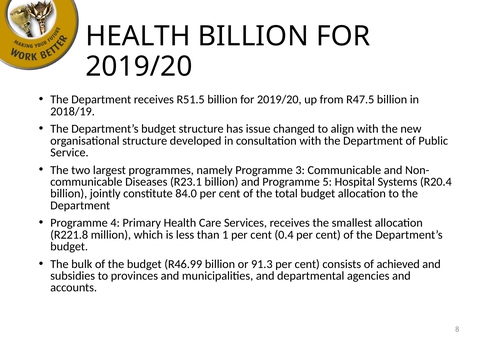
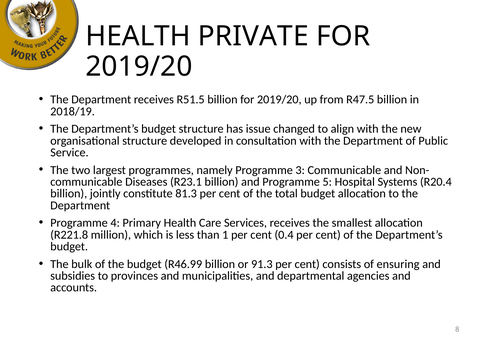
HEALTH BILLION: BILLION -> PRIVATE
84.0: 84.0 -> 81.3
achieved: achieved -> ensuring
